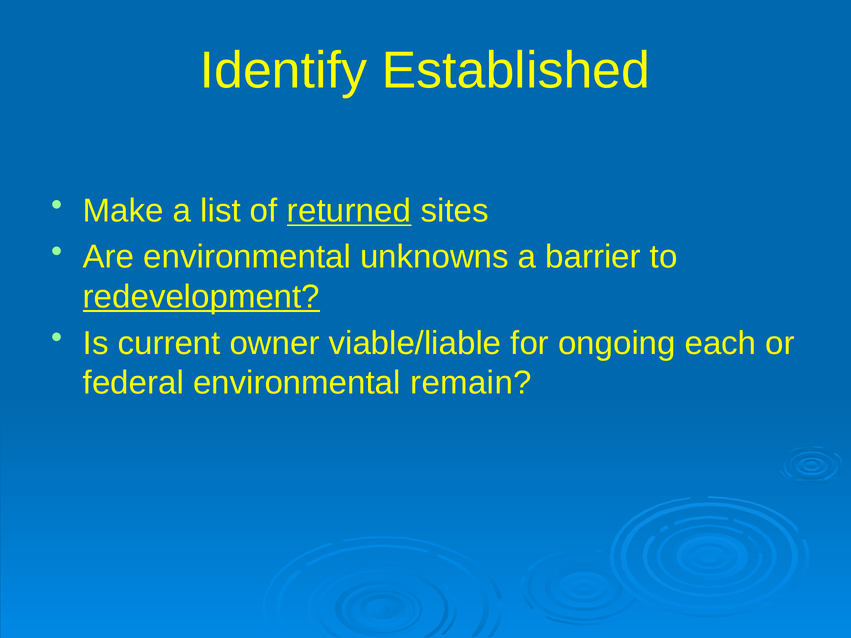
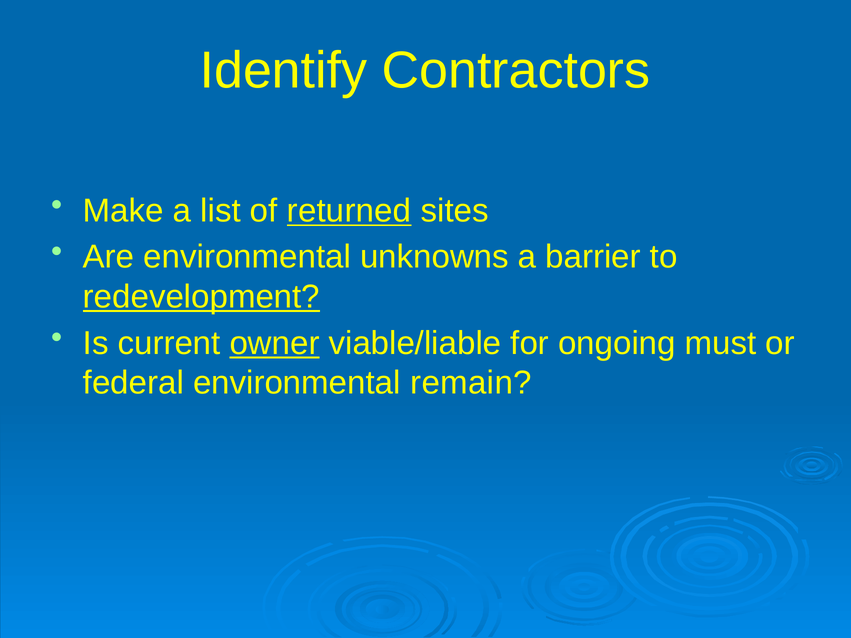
Established: Established -> Contractors
owner underline: none -> present
each: each -> must
